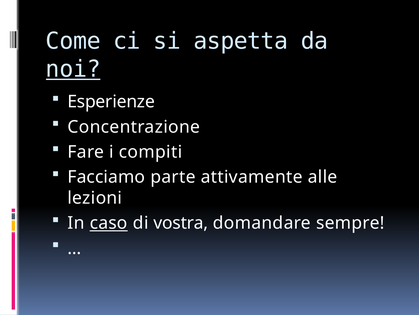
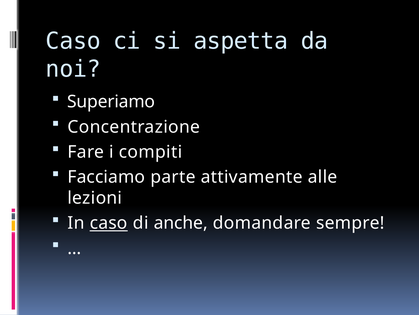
Come at (73, 41): Come -> Caso
noi underline: present -> none
Esperienze: Esperienze -> Superiamo
vostra: vostra -> anche
